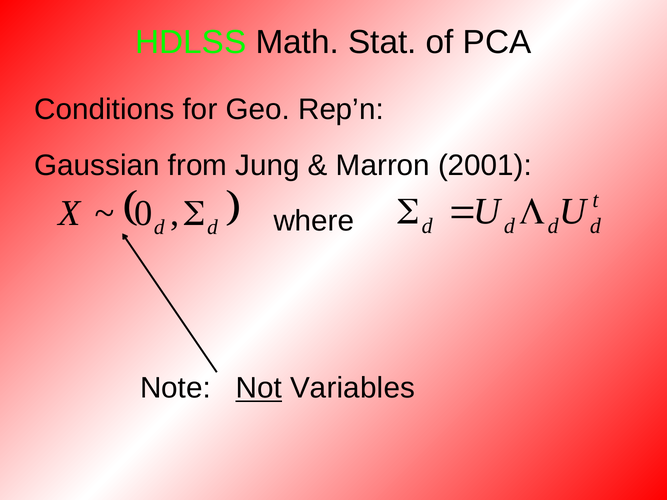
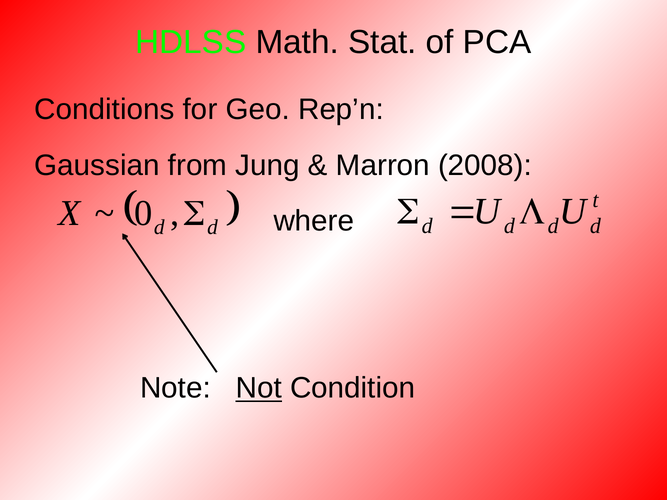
2001: 2001 -> 2008
Variables: Variables -> Condition
